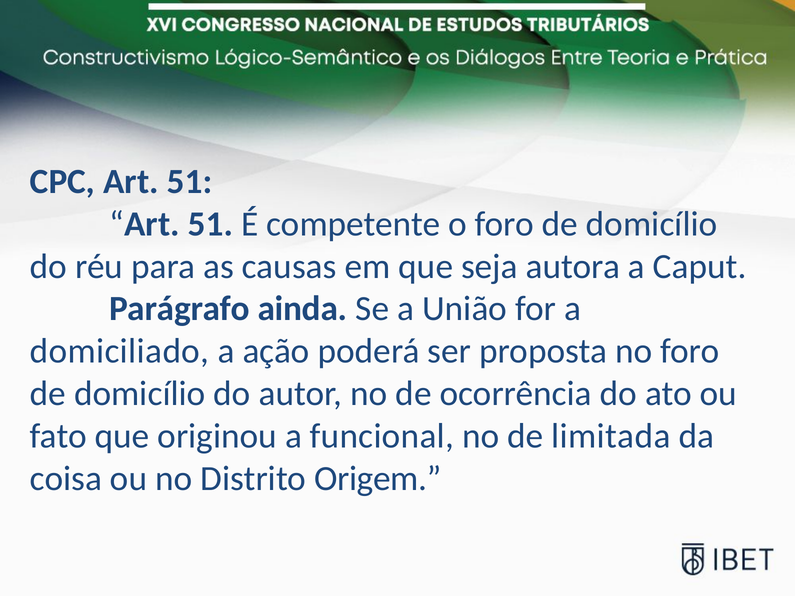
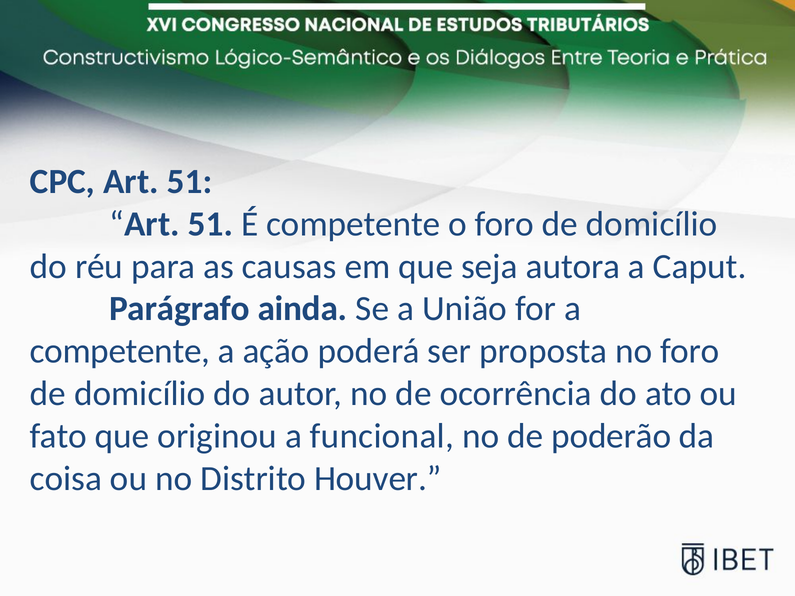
domiciliado at (120, 351): domiciliado -> competente
limitada: limitada -> poderão
Origem: Origem -> Houver
